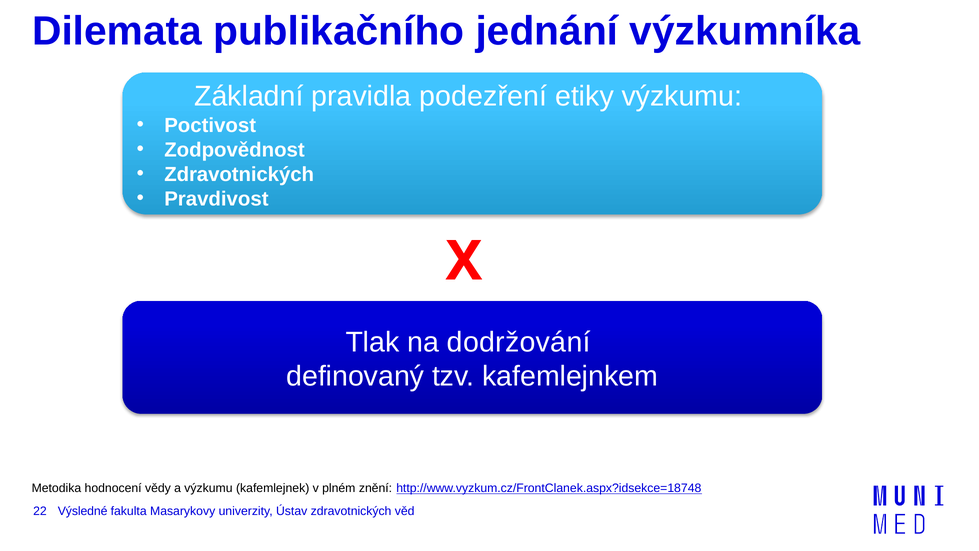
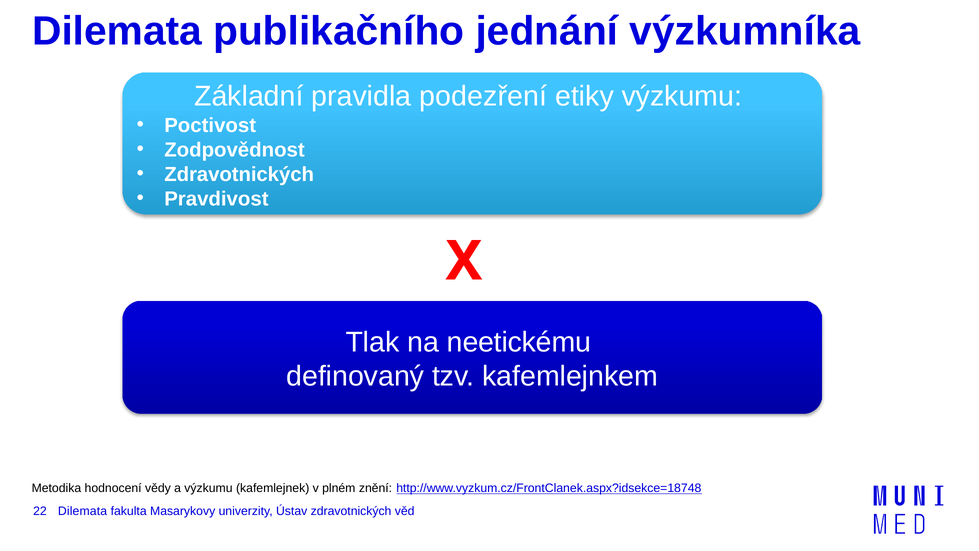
dodržování: dodržování -> neetickému
Výsledné at (83, 511): Výsledné -> Dilemata
